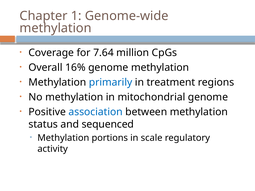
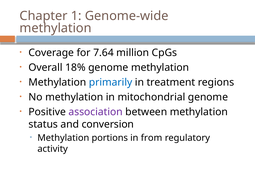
16%: 16% -> 18%
association colour: blue -> purple
sequenced: sequenced -> conversion
scale: scale -> from
